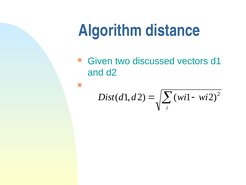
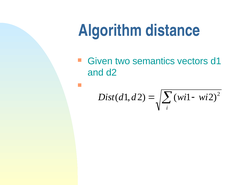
discussed: discussed -> semantics
